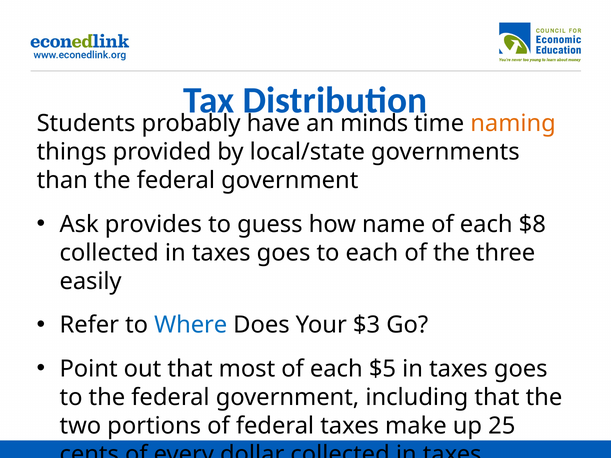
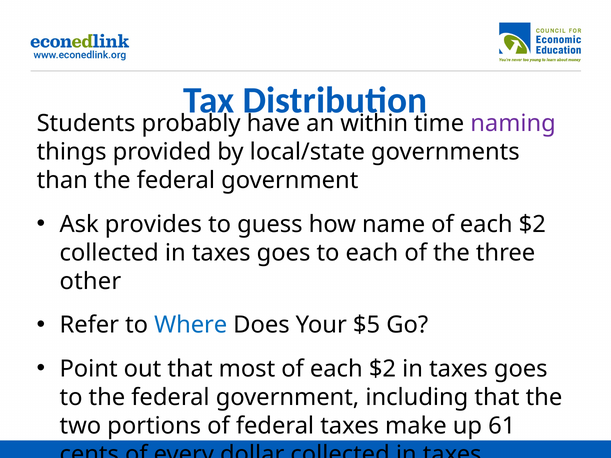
minds: minds -> within
naming colour: orange -> purple
$8 at (532, 224): $8 -> $2
easily: easily -> other
$3: $3 -> $5
most of each $5: $5 -> $2
25: 25 -> 61
